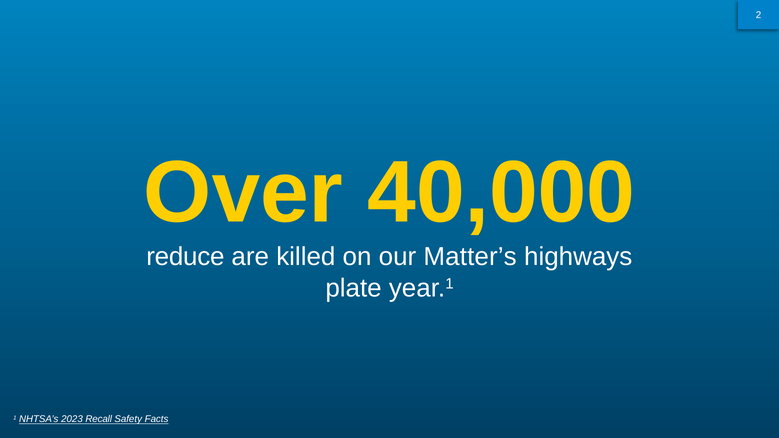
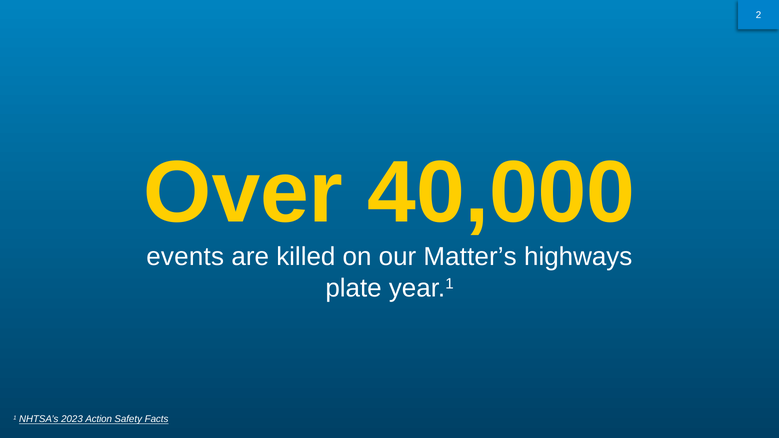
reduce: reduce -> events
Recall: Recall -> Action
